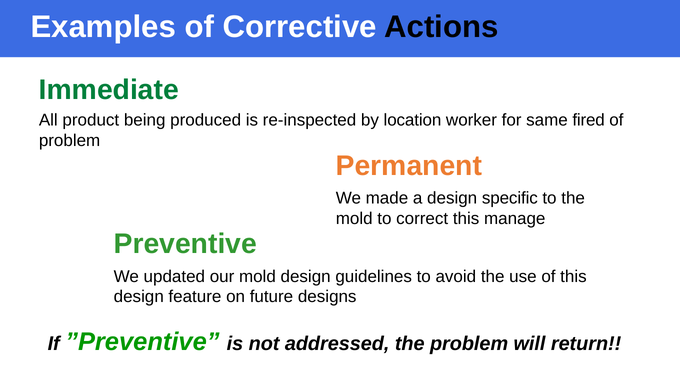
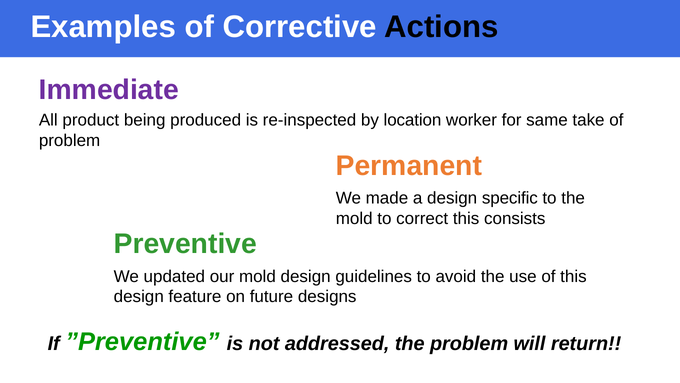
Immediate colour: green -> purple
fired: fired -> take
manage: manage -> consists
